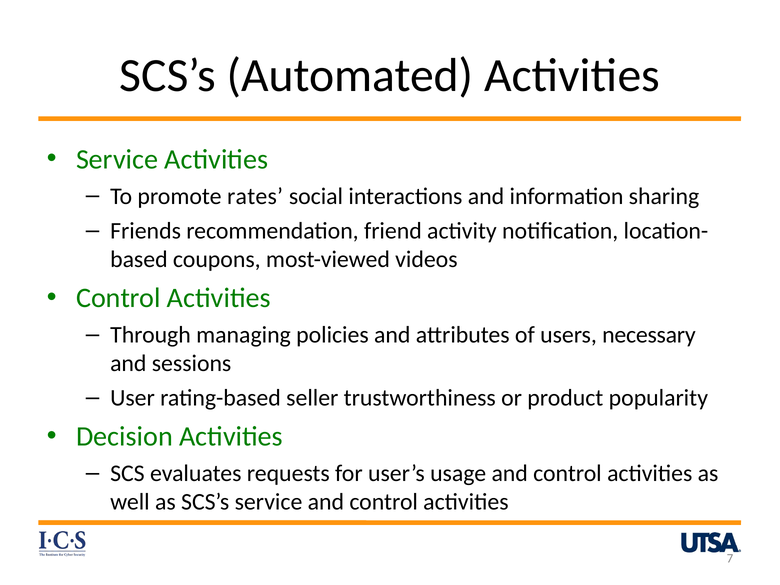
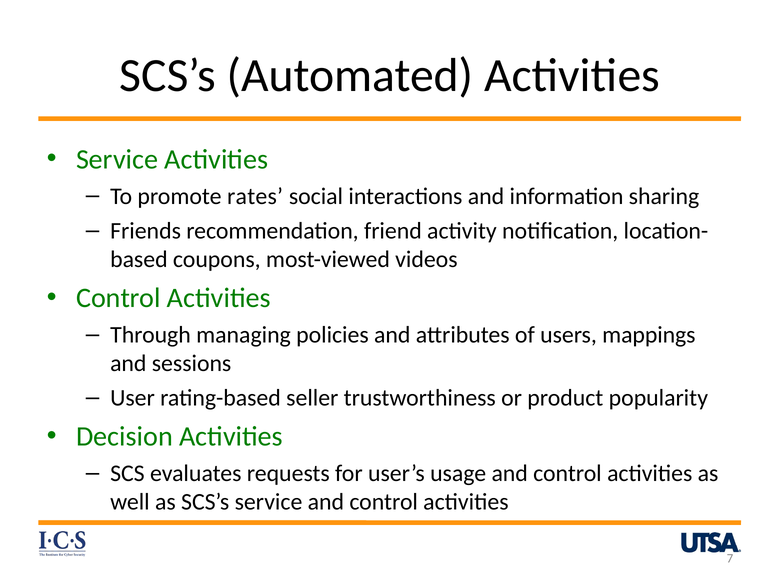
necessary: necessary -> mappings
